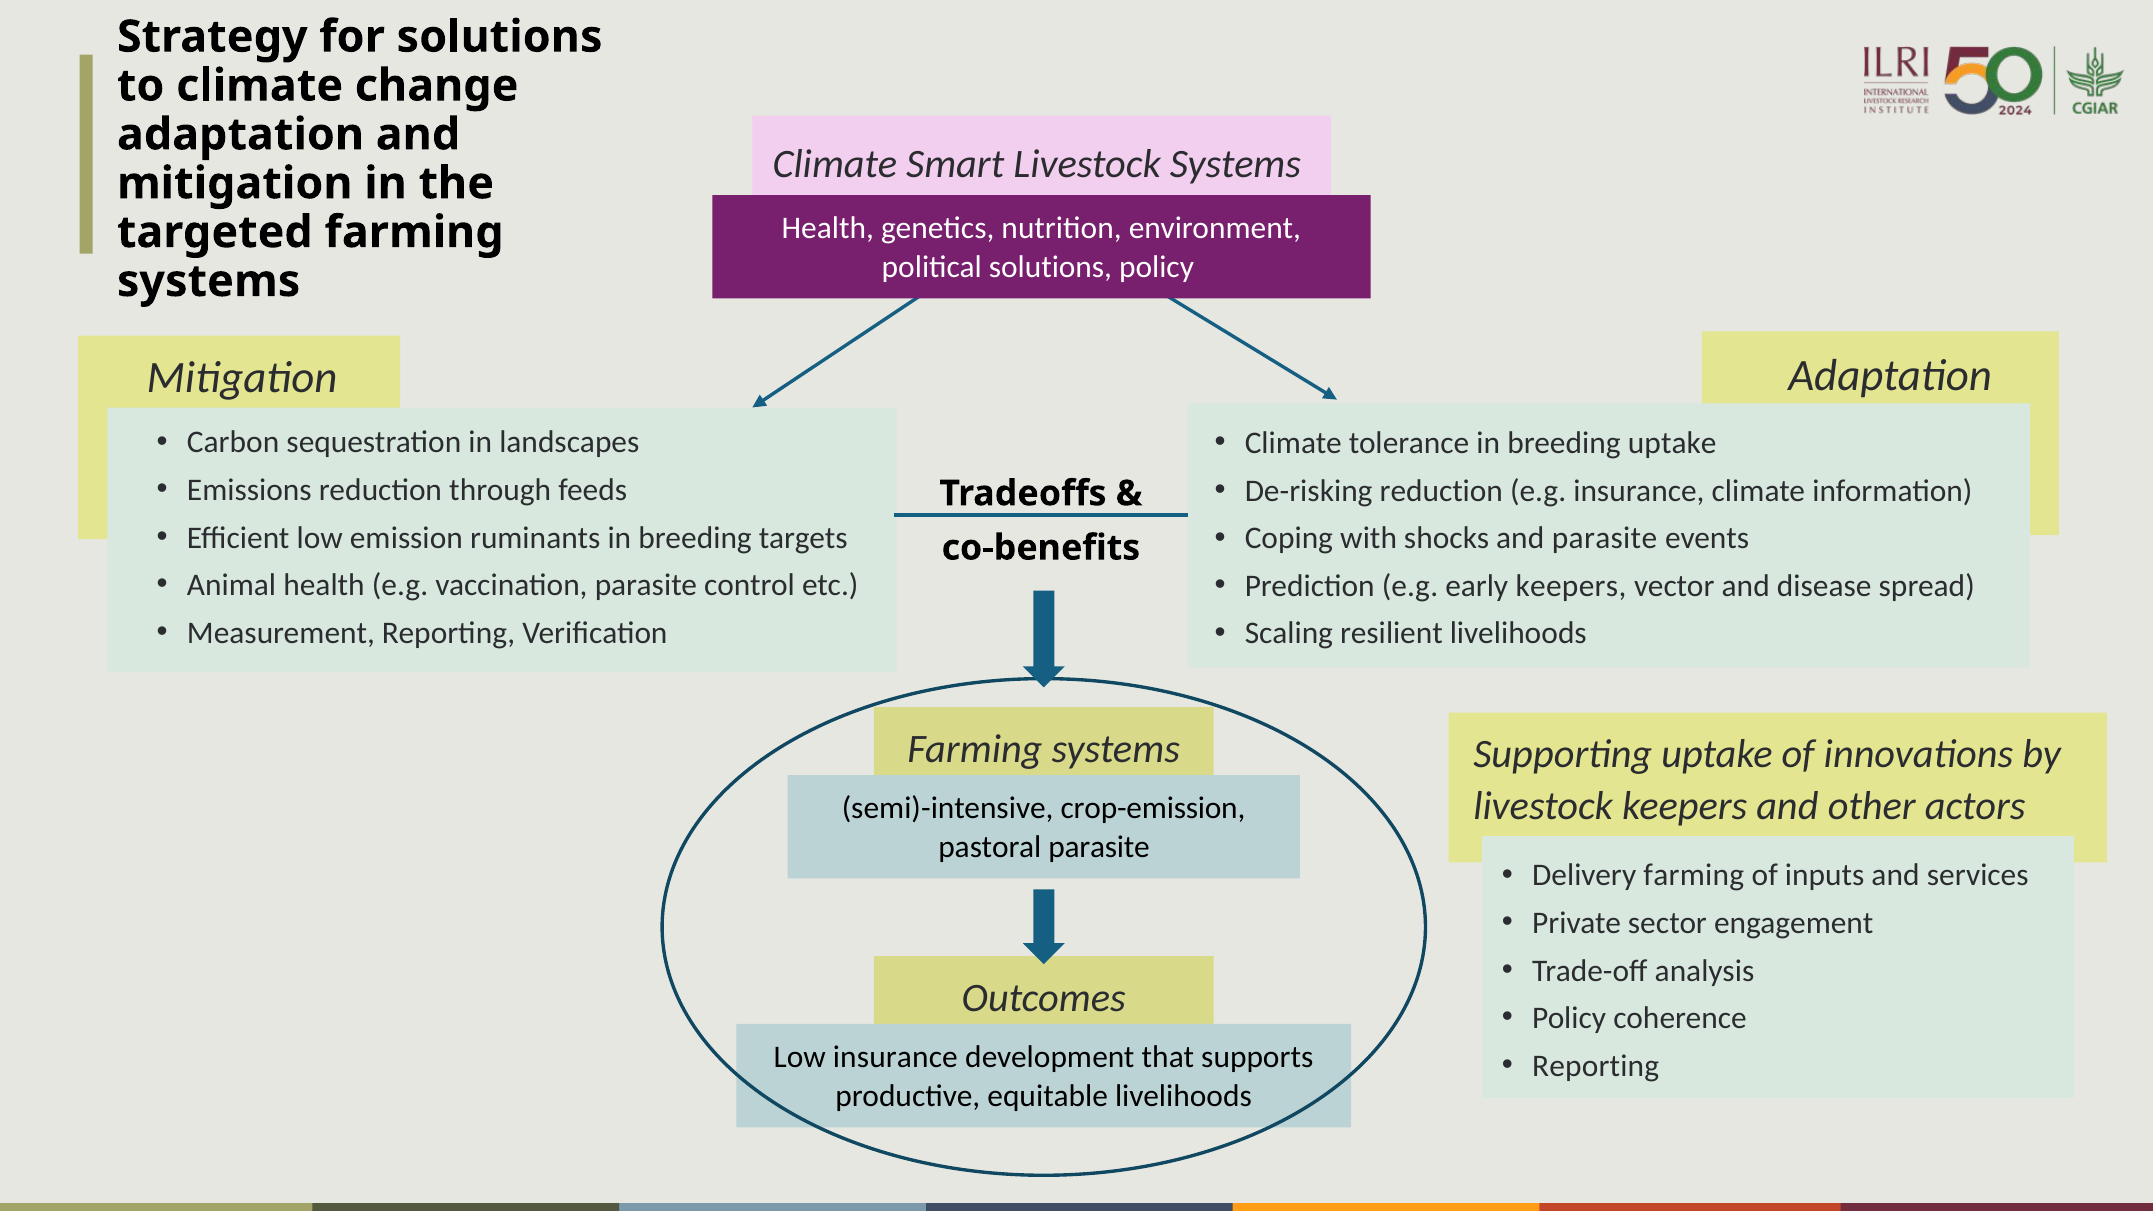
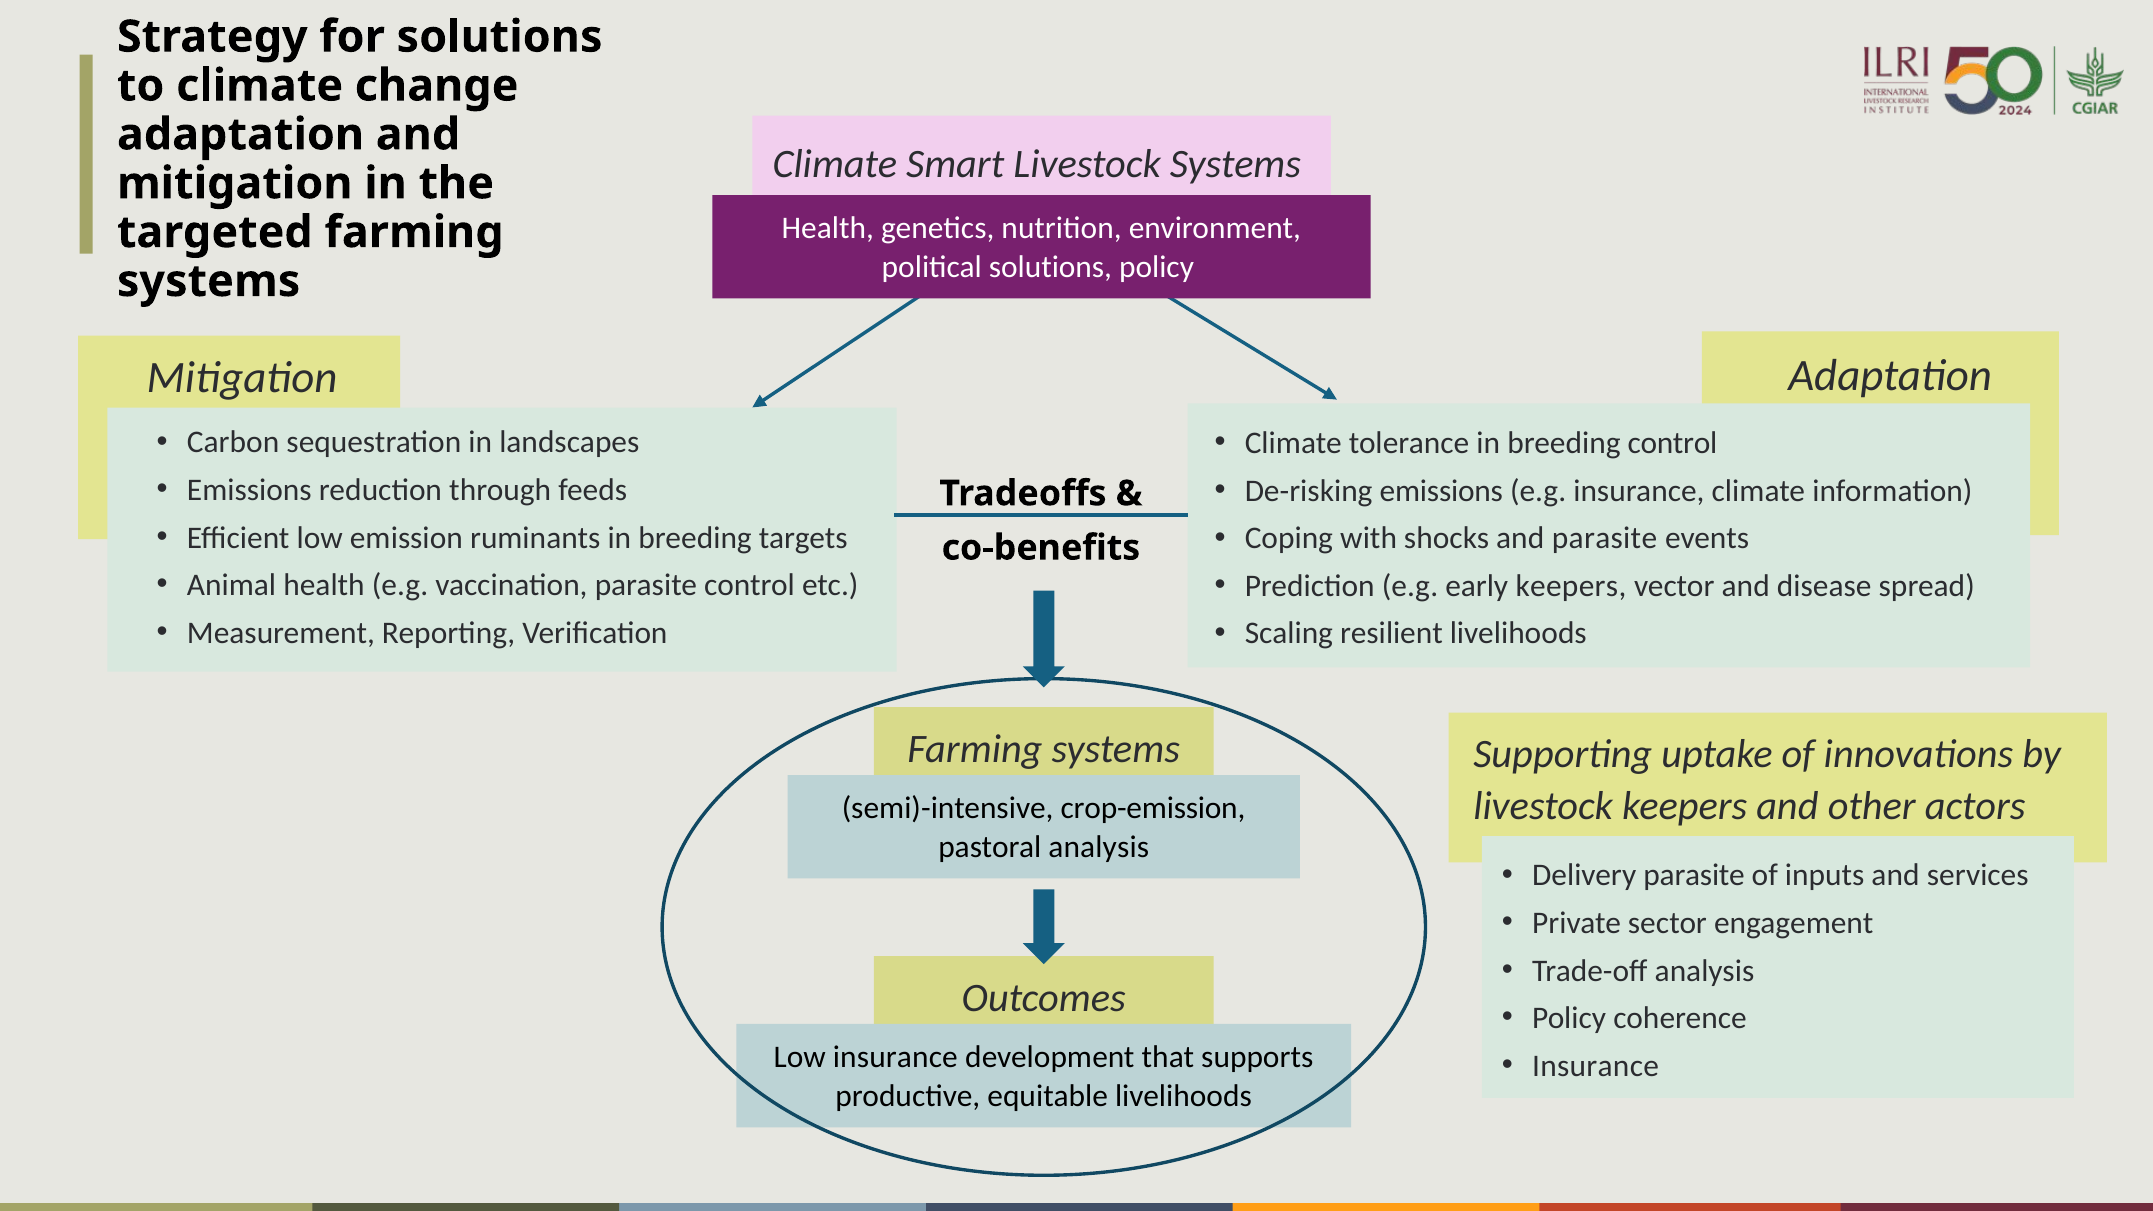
breeding uptake: uptake -> control
De-risking reduction: reduction -> emissions
pastoral parasite: parasite -> analysis
Delivery farming: farming -> parasite
Reporting at (1596, 1066): Reporting -> Insurance
